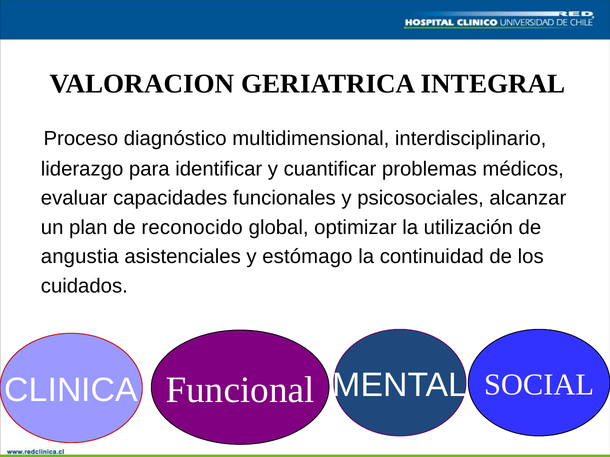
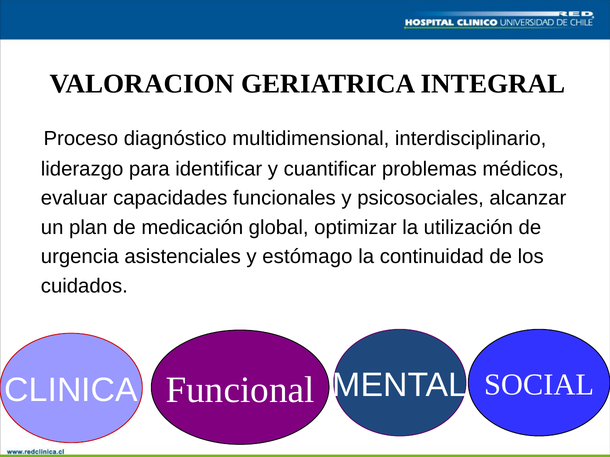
reconocido: reconocido -> medicación
angustia: angustia -> urgencia
